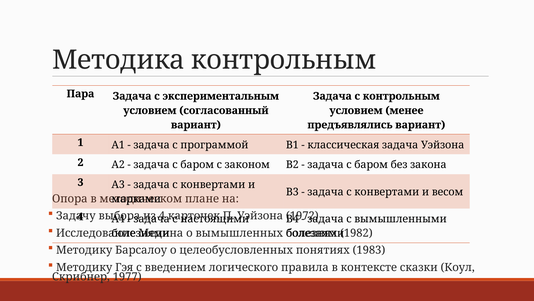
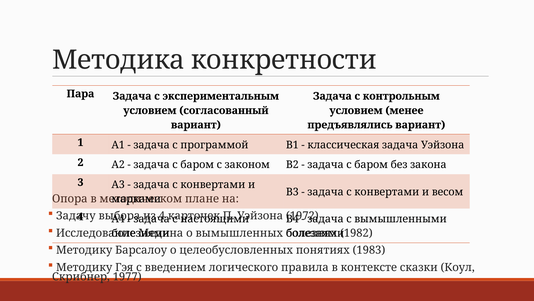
Методика контрольным: контрольным -> конкретности
